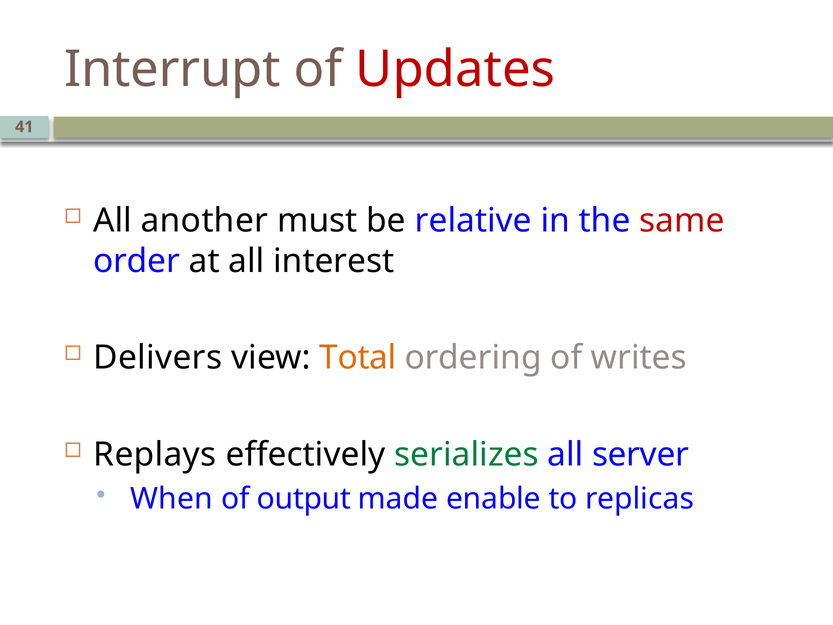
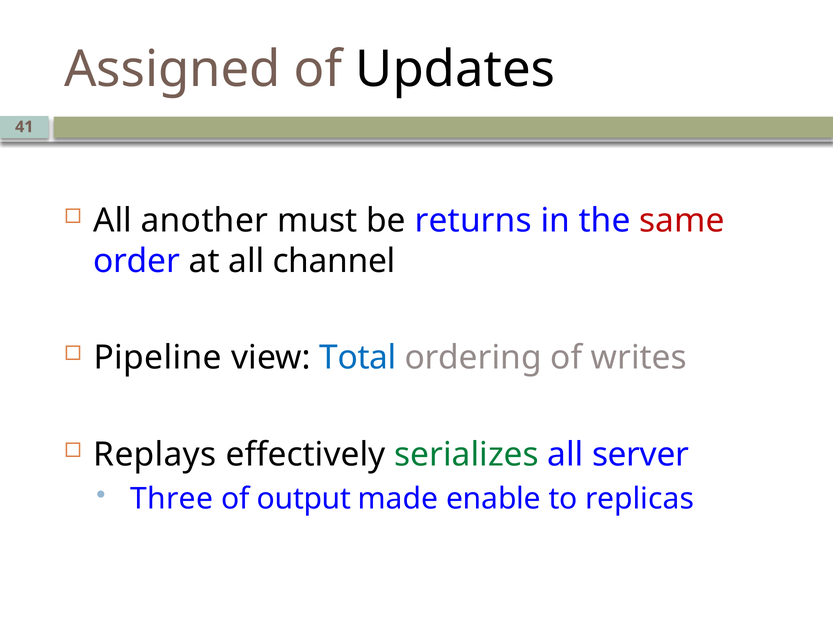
Interrupt: Interrupt -> Assigned
Updates colour: red -> black
relative: relative -> returns
interest: interest -> channel
Delivers: Delivers -> Pipeline
Total colour: orange -> blue
When: When -> Three
